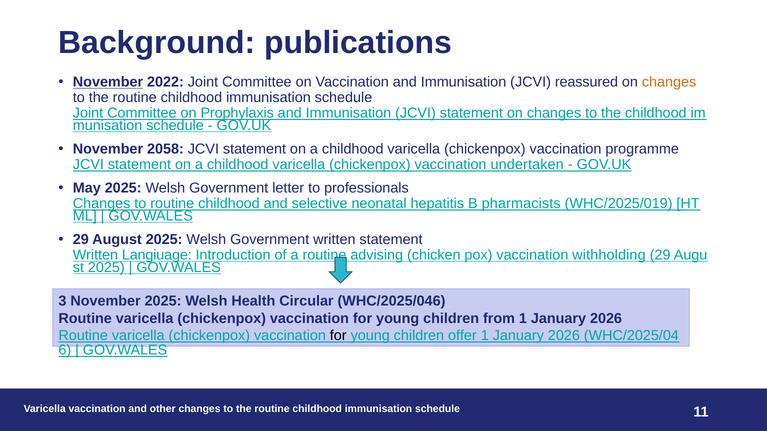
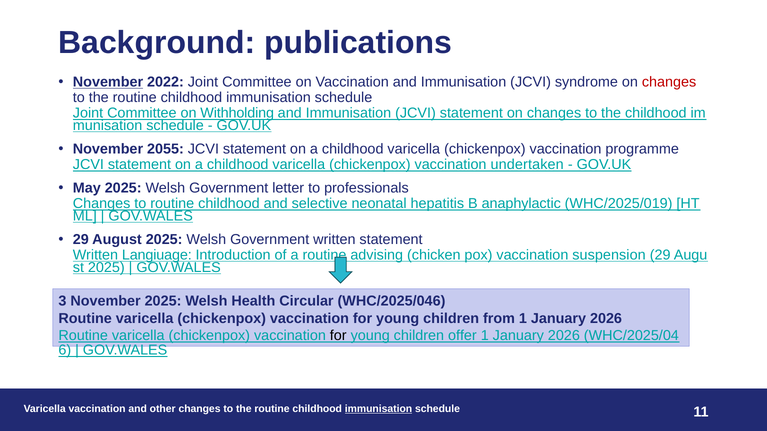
reassured: reassured -> syndrome
changes at (669, 82) colour: orange -> red
Prophylaxis: Prophylaxis -> Withholding
2058: 2058 -> 2055
pharmacists: pharmacists -> anaphylactic
withholding: withholding -> suspension
immunisation at (378, 409) underline: none -> present
